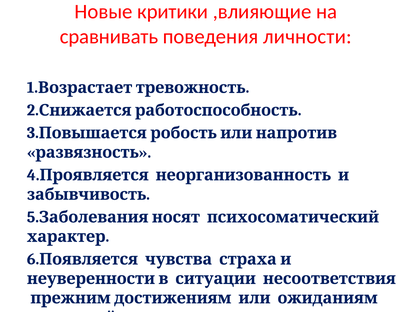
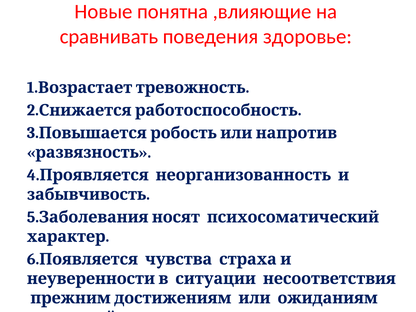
критики: критики -> понятна
личности: личности -> здоровье
